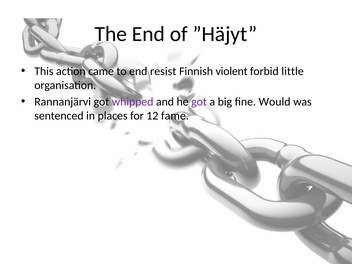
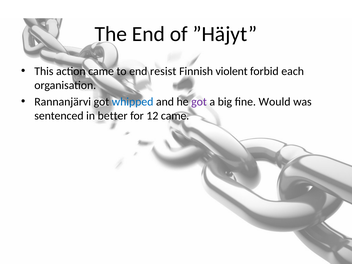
little: little -> each
whipped colour: purple -> blue
places: places -> better
12 fame: fame -> came
